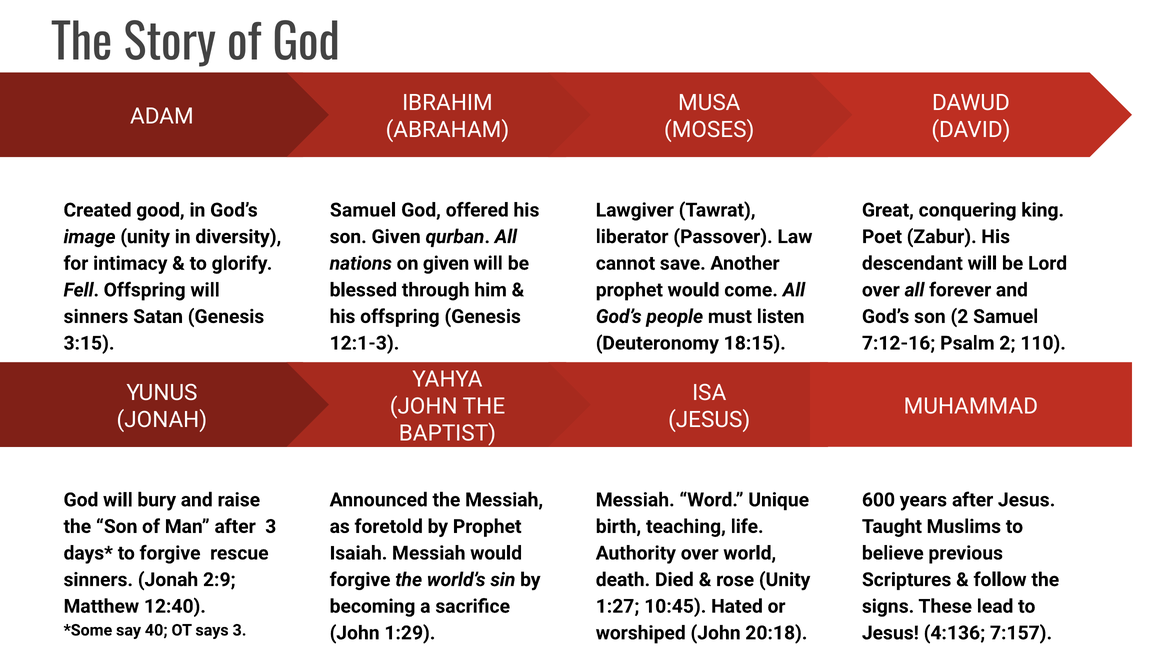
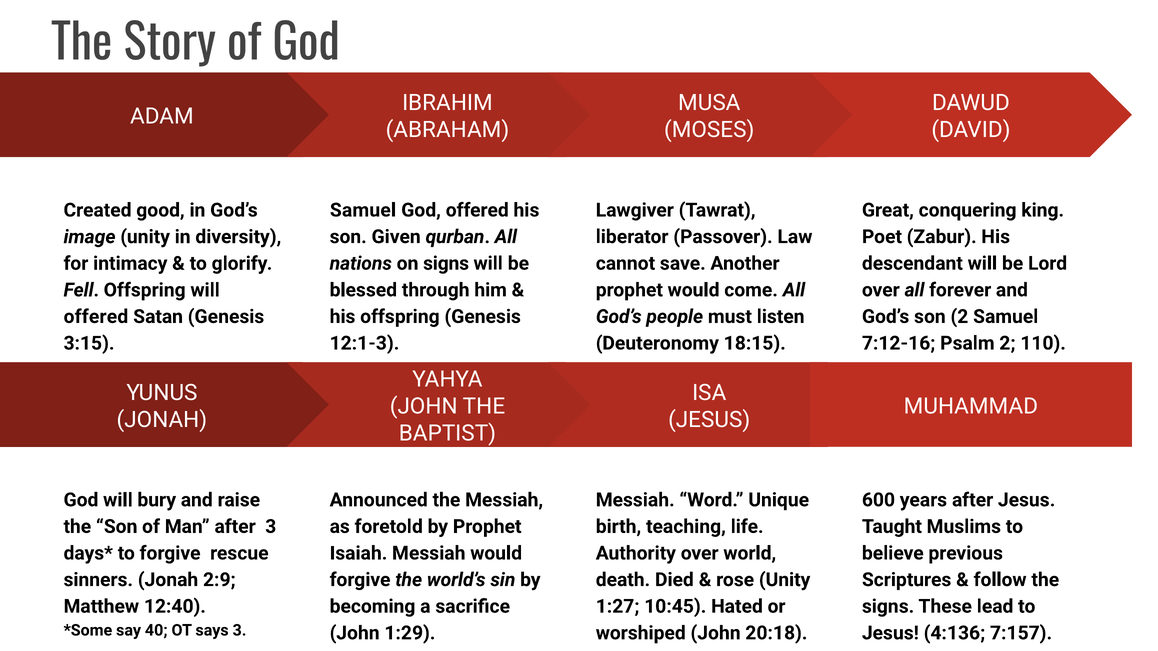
on given: given -> signs
sinners at (96, 317): sinners -> offered
